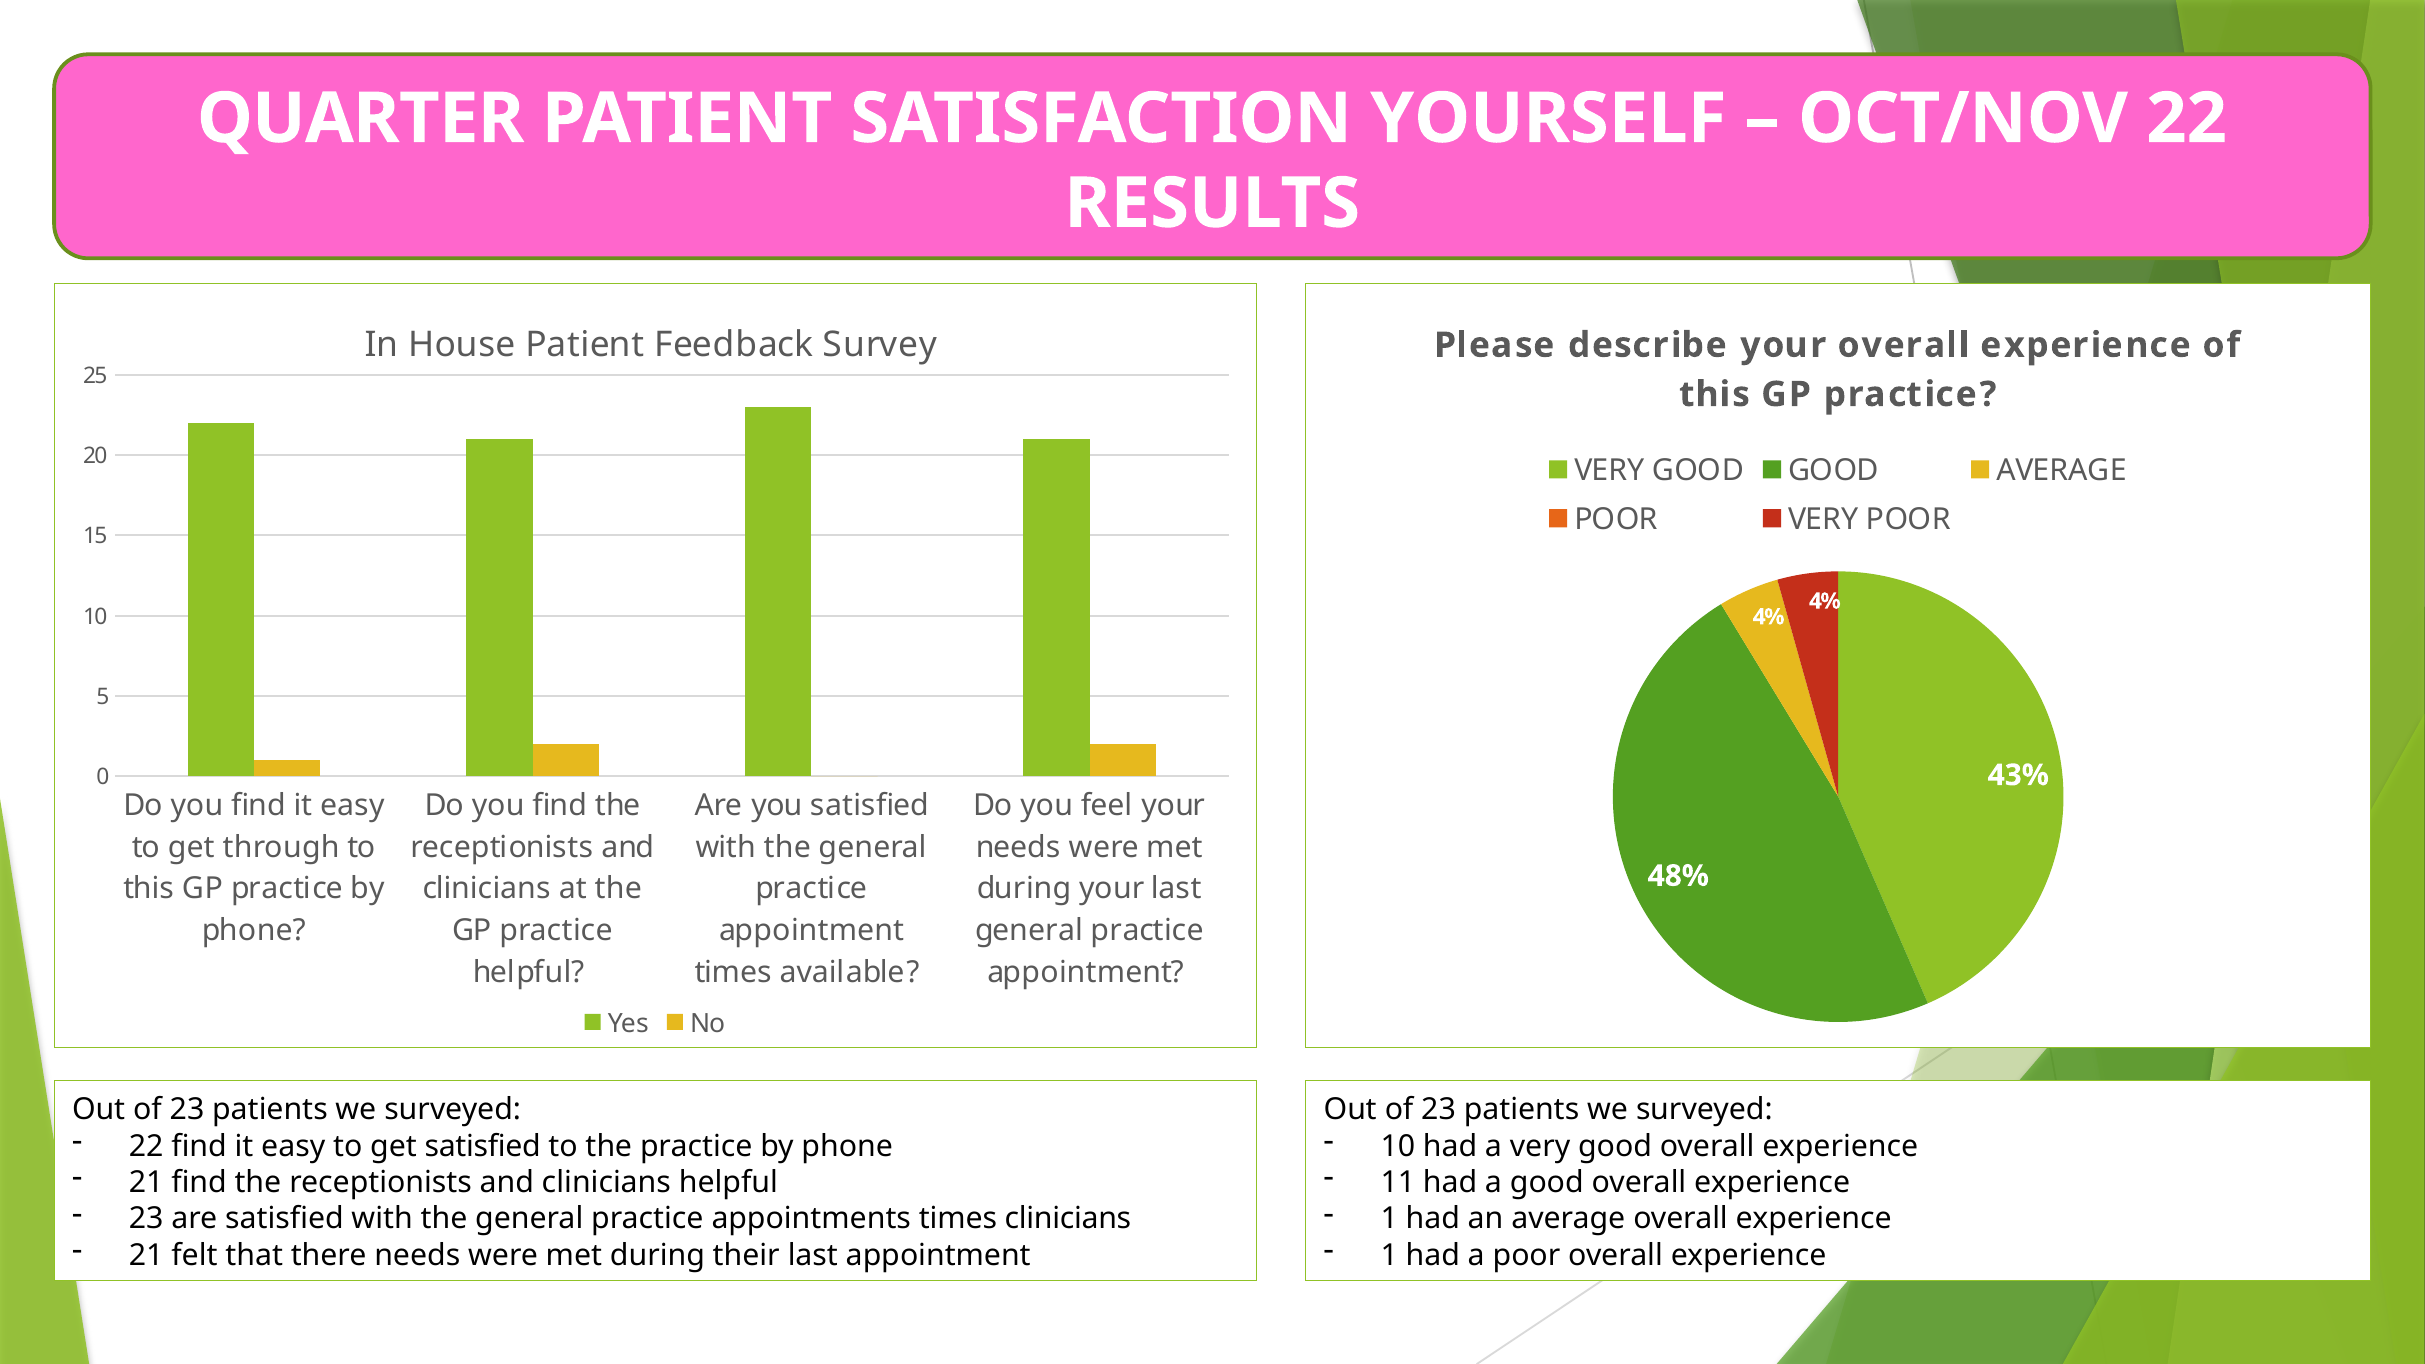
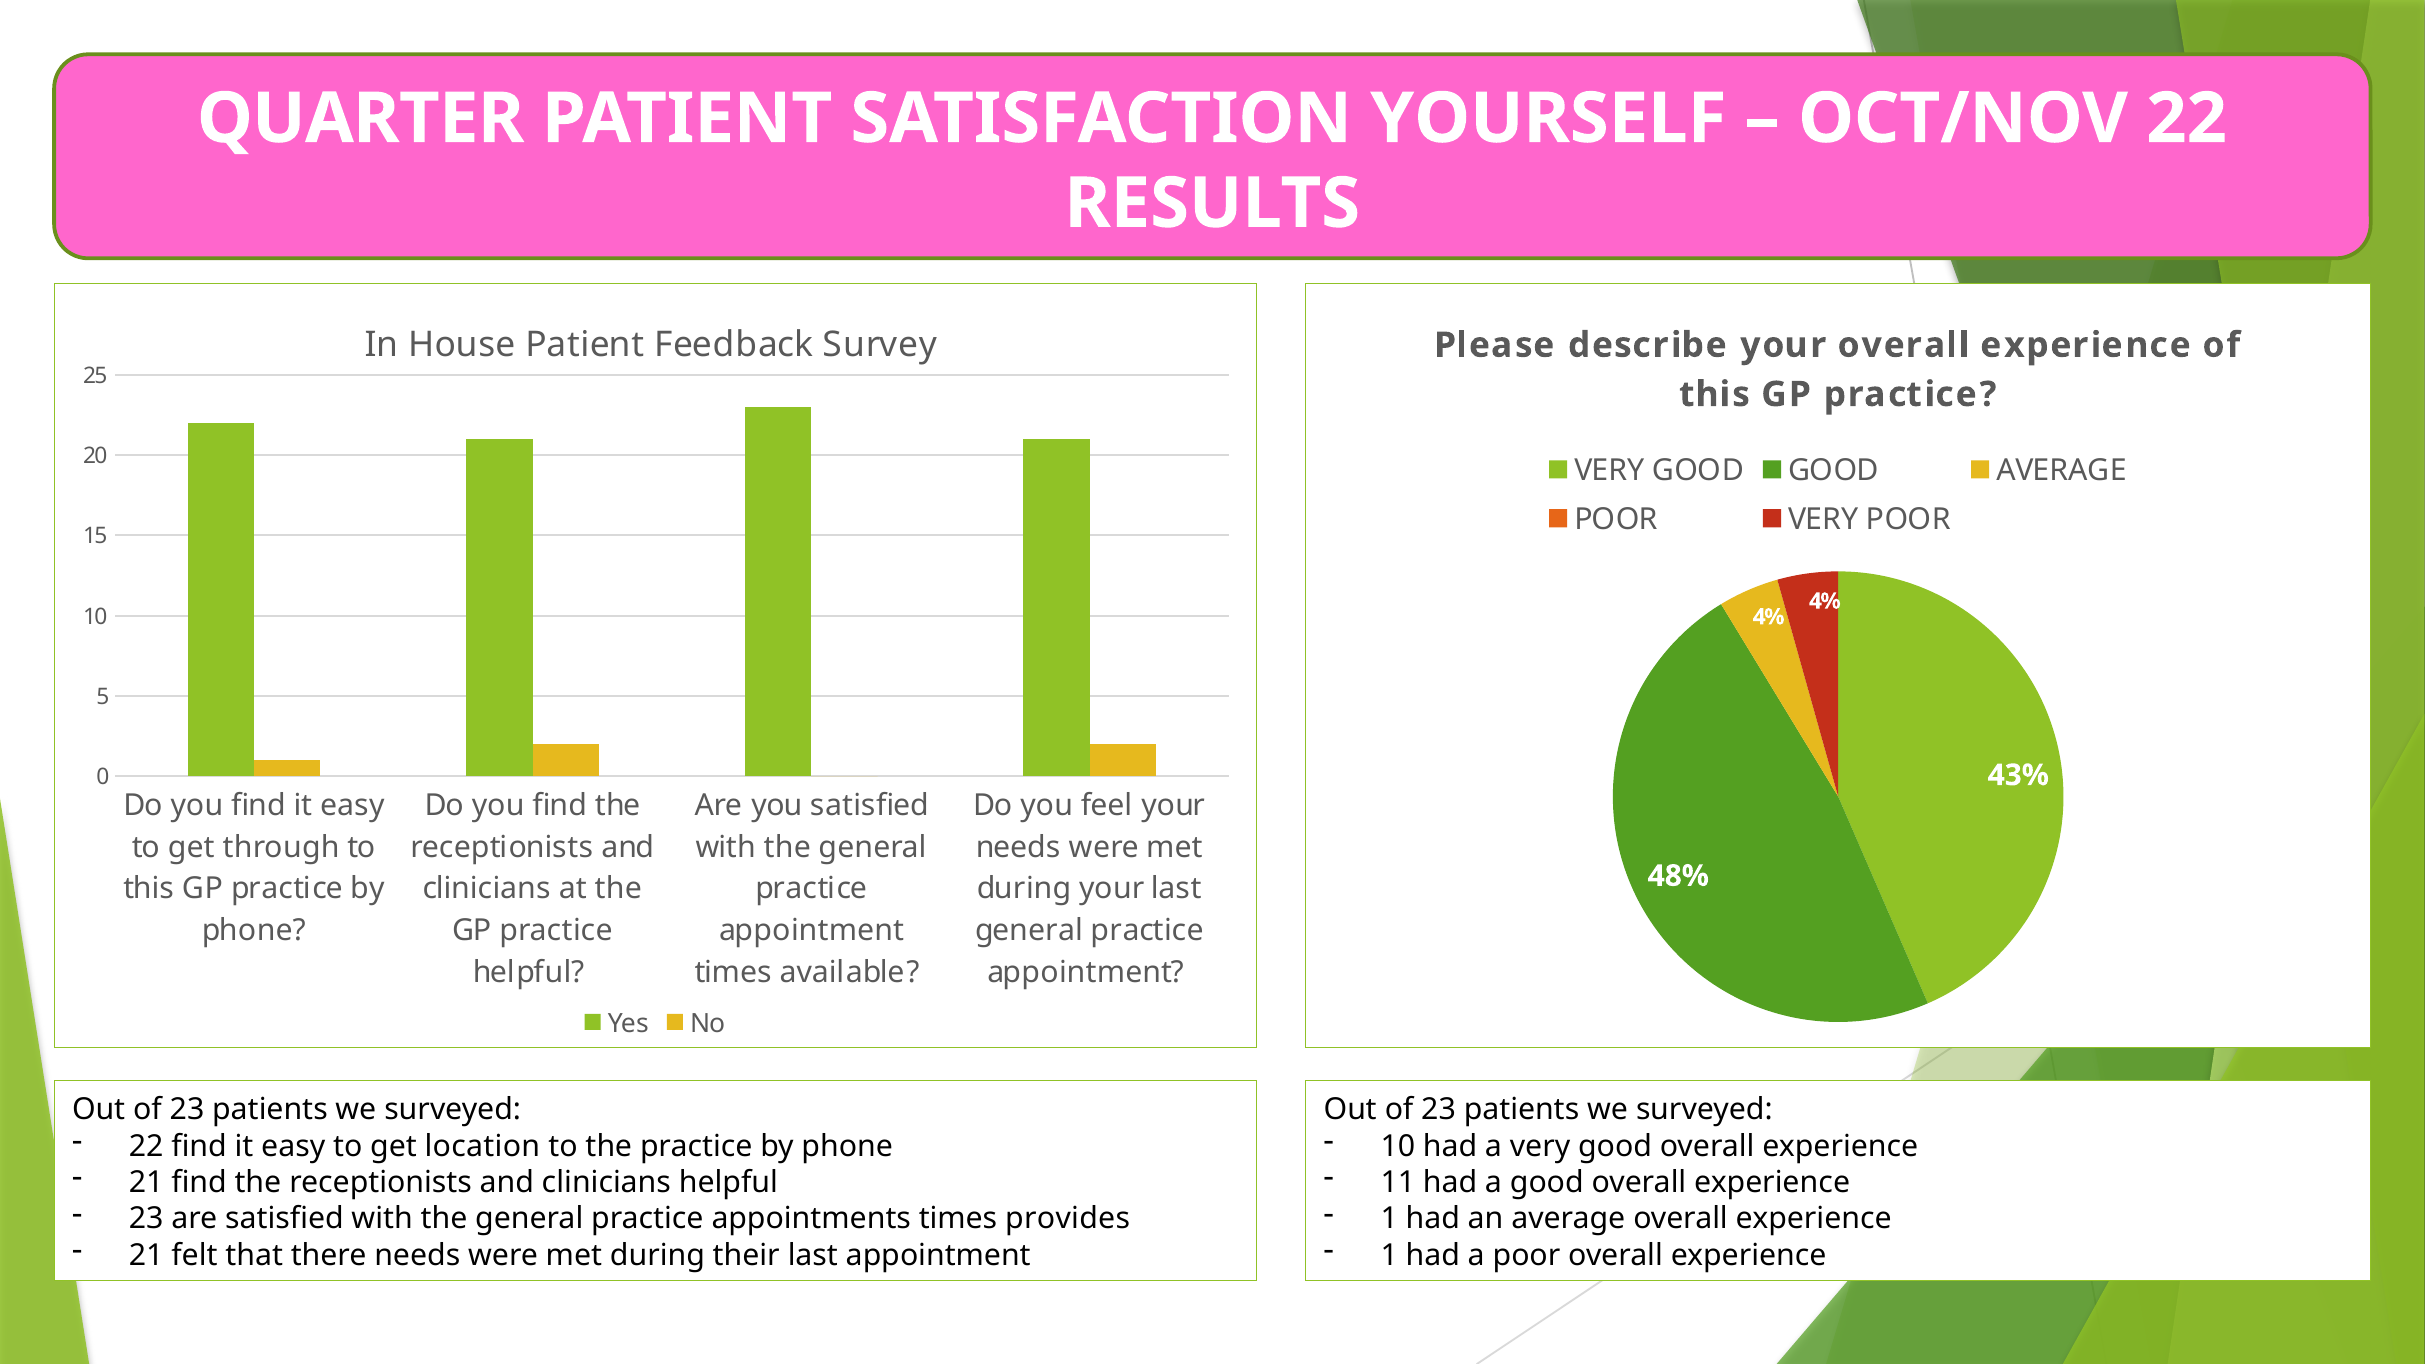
get satisfied: satisfied -> location
times clinicians: clinicians -> provides
